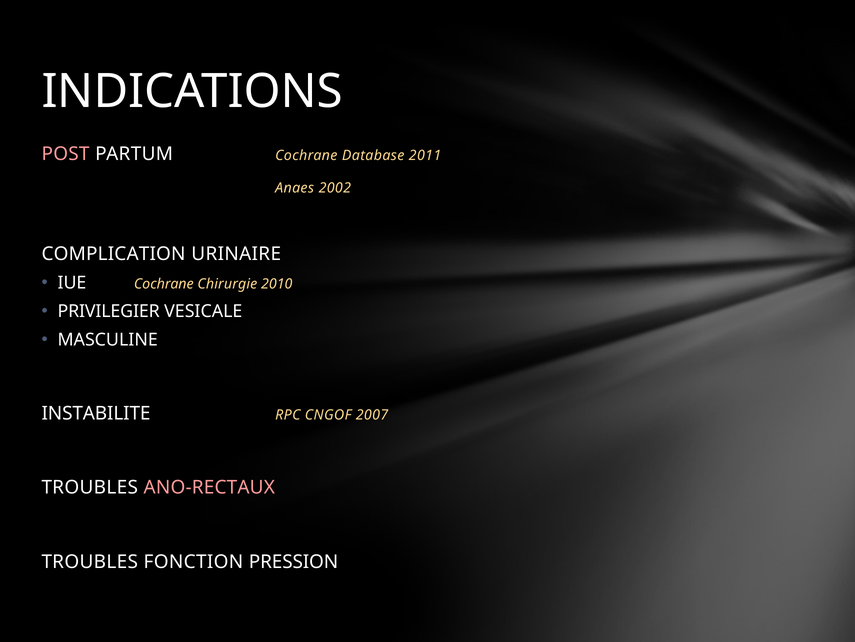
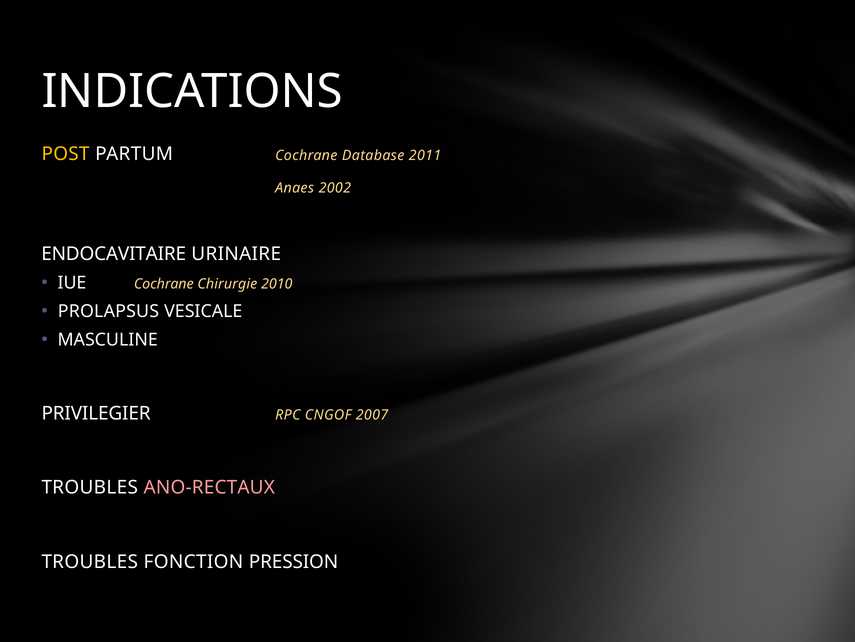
POST colour: pink -> yellow
COMPLICATION: COMPLICATION -> ENDOCAVITAIRE
PRIVILEGIER: PRIVILEGIER -> PROLAPSUS
INSTABILITE: INSTABILITE -> PRIVILEGIER
